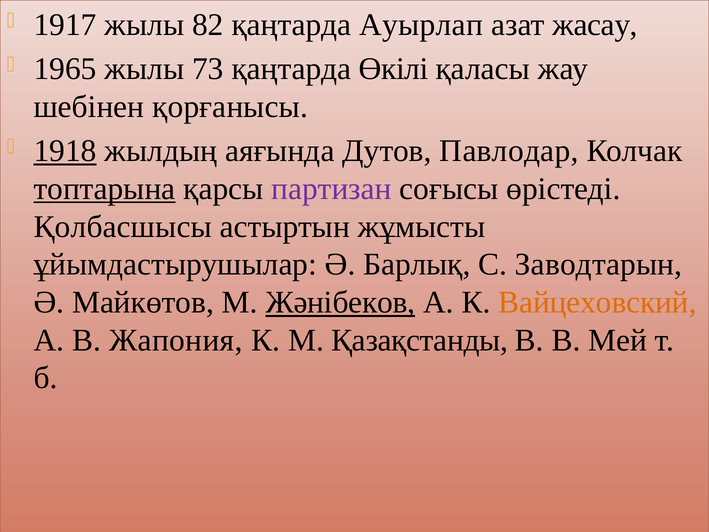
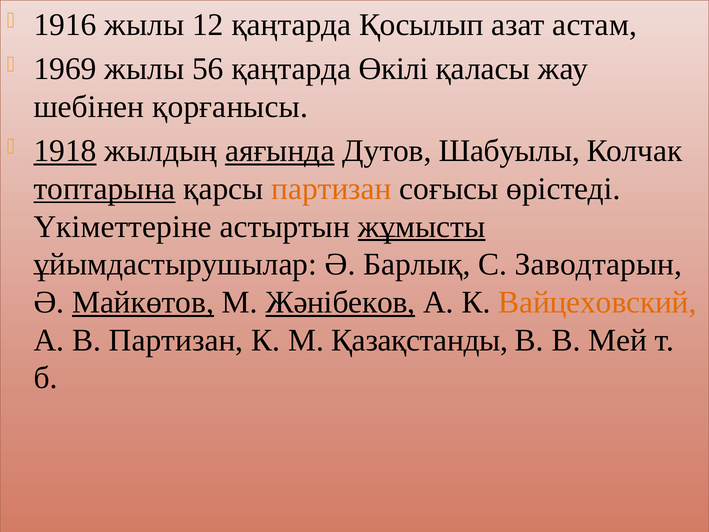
1917: 1917 -> 1916
82: 82 -> 12
Ауырлап: Ауырлап -> Қосылып
жасау: жасау -> астам
1965: 1965 -> 1969
73: 73 -> 56
аяғында underline: none -> present
Павлодар: Павлодар -> Шабуылы
партизан at (332, 189) colour: purple -> orange
Қолбасшысы: Қолбасшысы -> Үкіметтеріне
жұмысты underline: none -> present
Майкөтов underline: none -> present
В Жапония: Жапония -> Партизан
